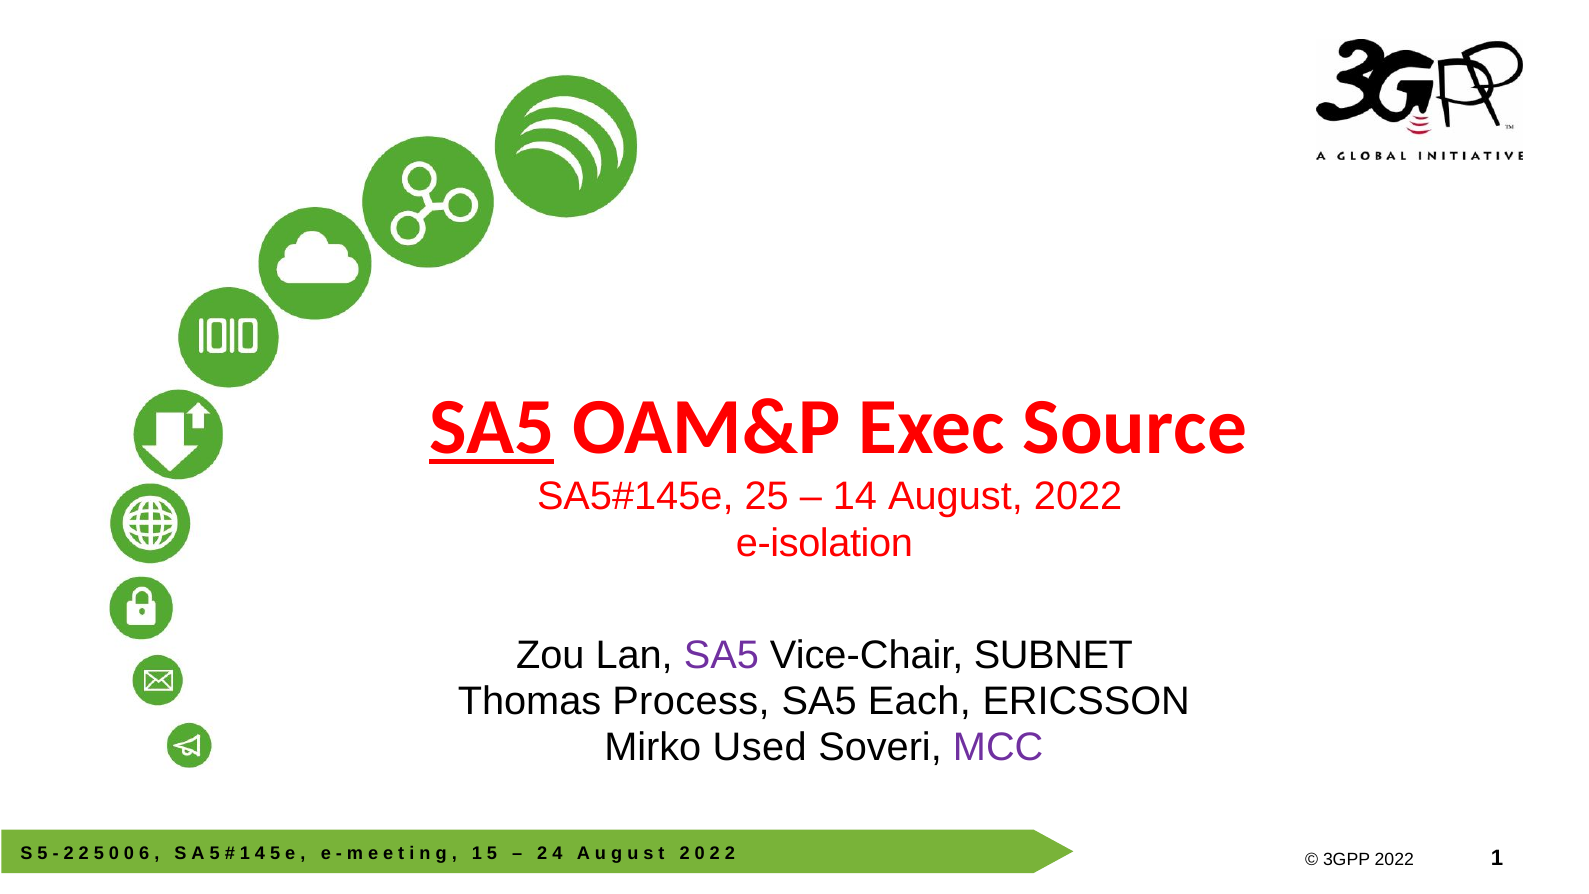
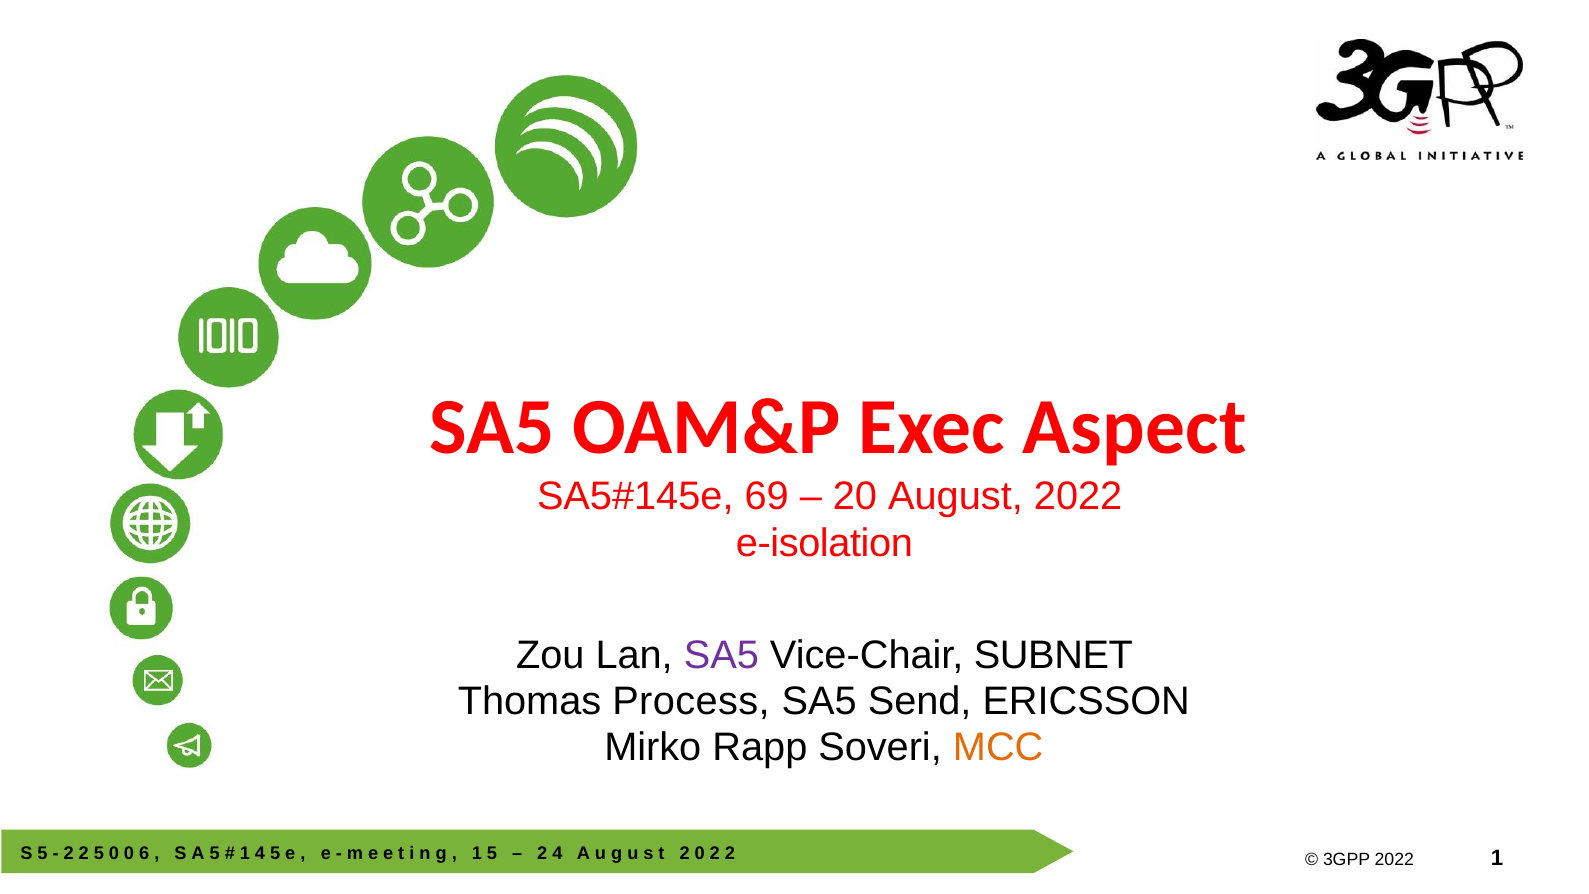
SA5 at (492, 427) underline: present -> none
Source: Source -> Aspect
25: 25 -> 69
14: 14 -> 20
Each: Each -> Send
Used: Used -> Rapp
MCC colour: purple -> orange
